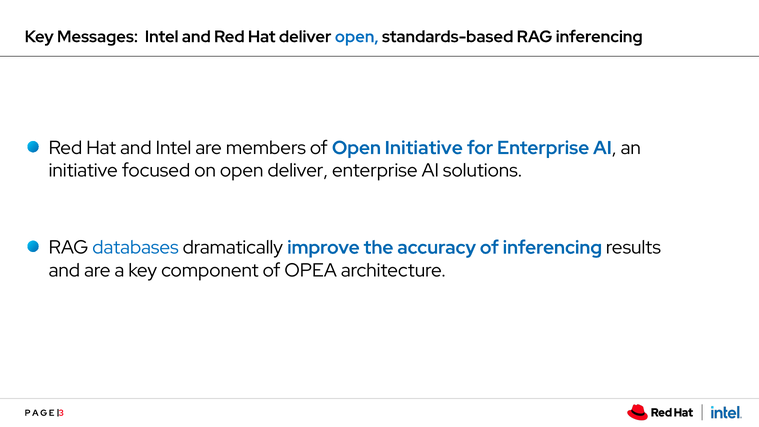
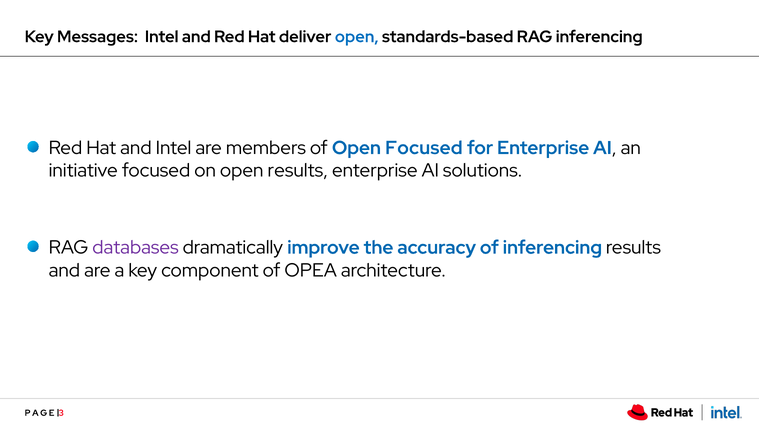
Open Initiative: Initiative -> Focused
open deliver: deliver -> results
databases colour: blue -> purple
